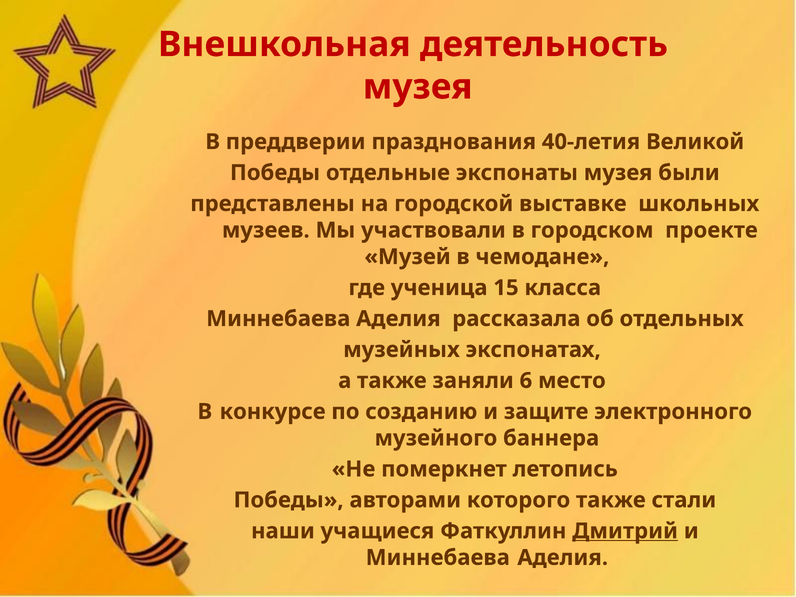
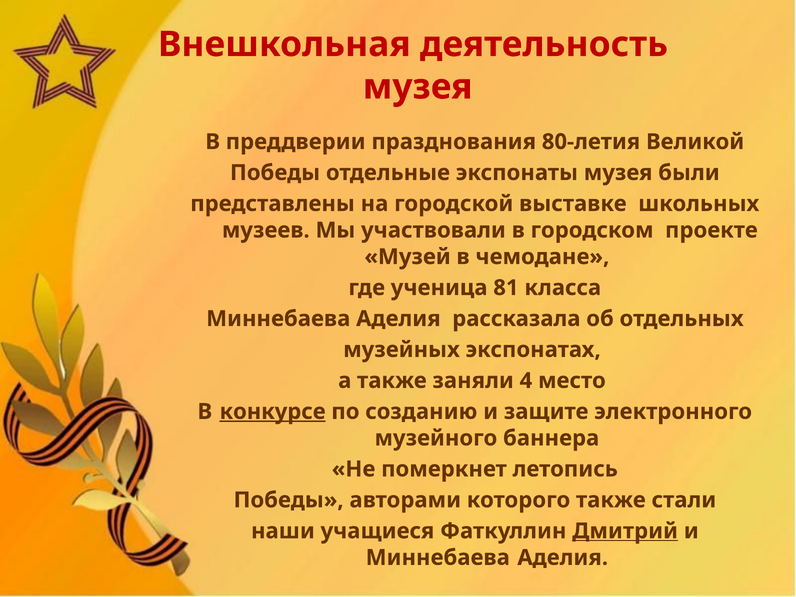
40-летия: 40-летия -> 80-летия
15: 15 -> 81
6: 6 -> 4
конкурсе underline: none -> present
